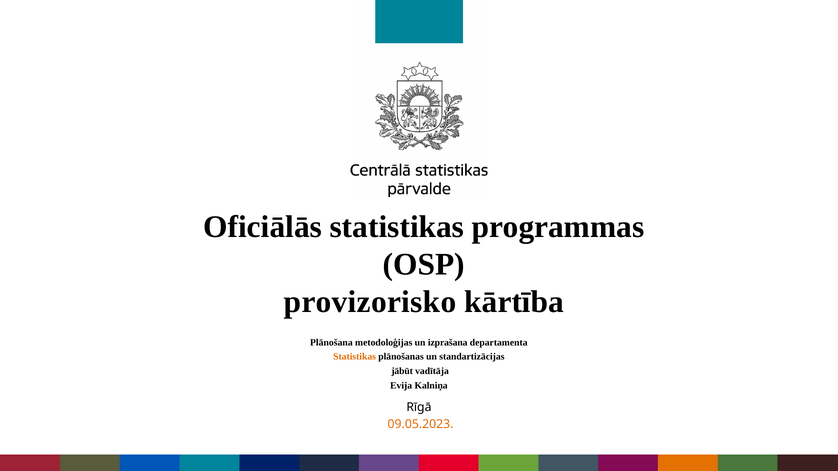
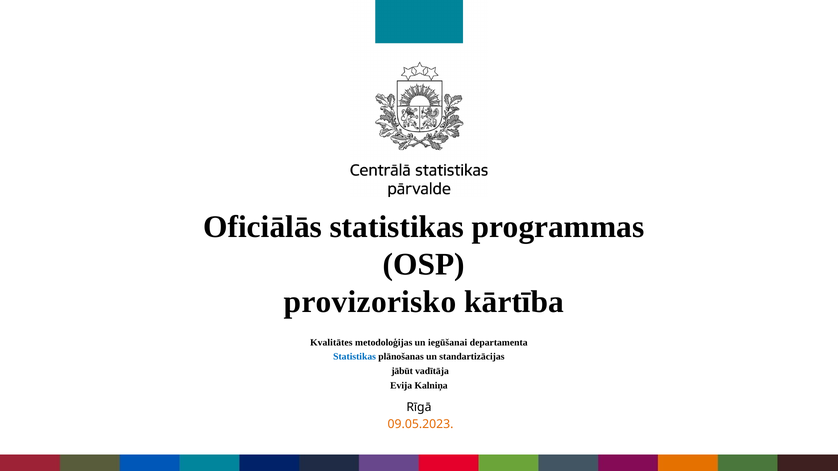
Plānošana: Plānošana -> Kvalitātes
izprašana: izprašana -> iegūšanai
Statistikas at (355, 357) colour: orange -> blue
